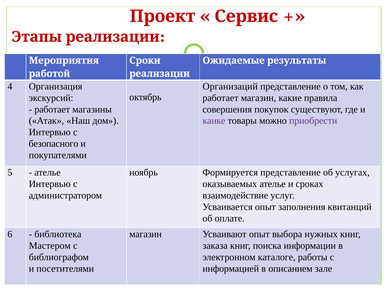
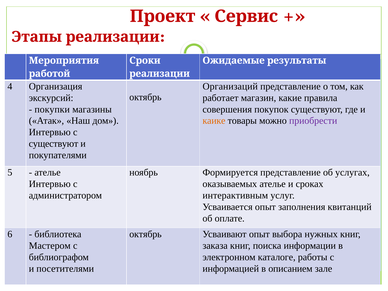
работает at (52, 109): работает -> покупки
каике colour: purple -> orange
безопасного at (54, 144): безопасного -> существуют
взаимодействие: взаимодействие -> интерактивным
магазин at (146, 234): магазин -> октябрь
